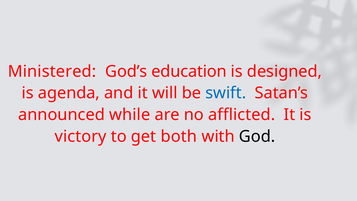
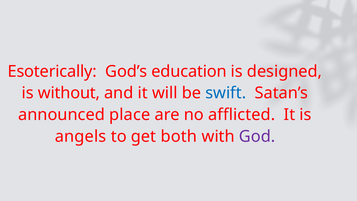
Ministered: Ministered -> Esoterically
agenda: agenda -> without
while: while -> place
victory: victory -> angels
God colour: black -> purple
